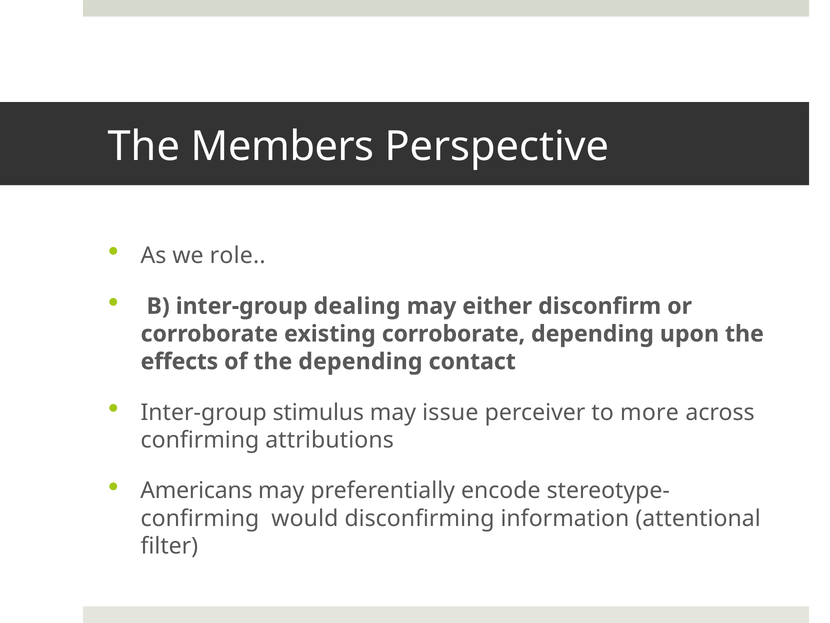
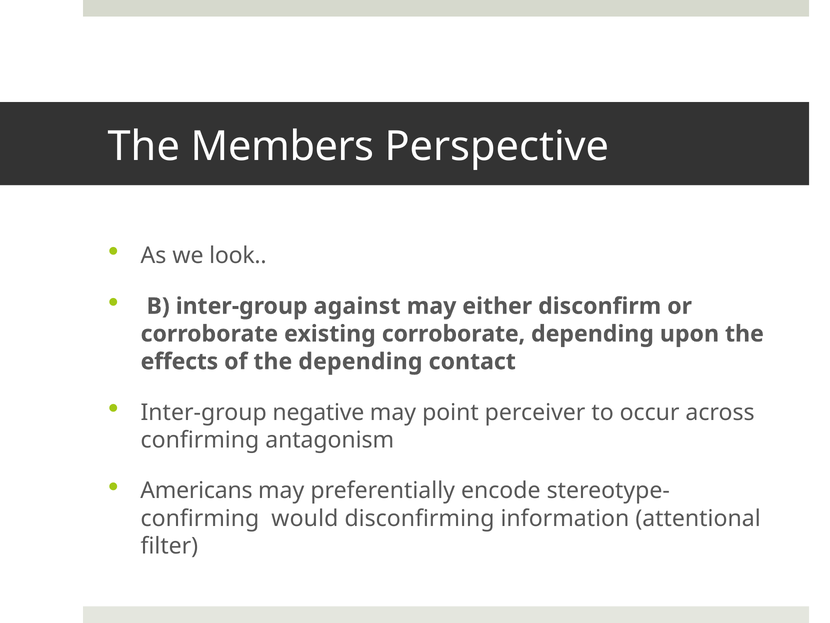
role: role -> look
dealing: dealing -> against
stimulus: stimulus -> negative
issue: issue -> point
more: more -> occur
attributions: attributions -> antagonism
